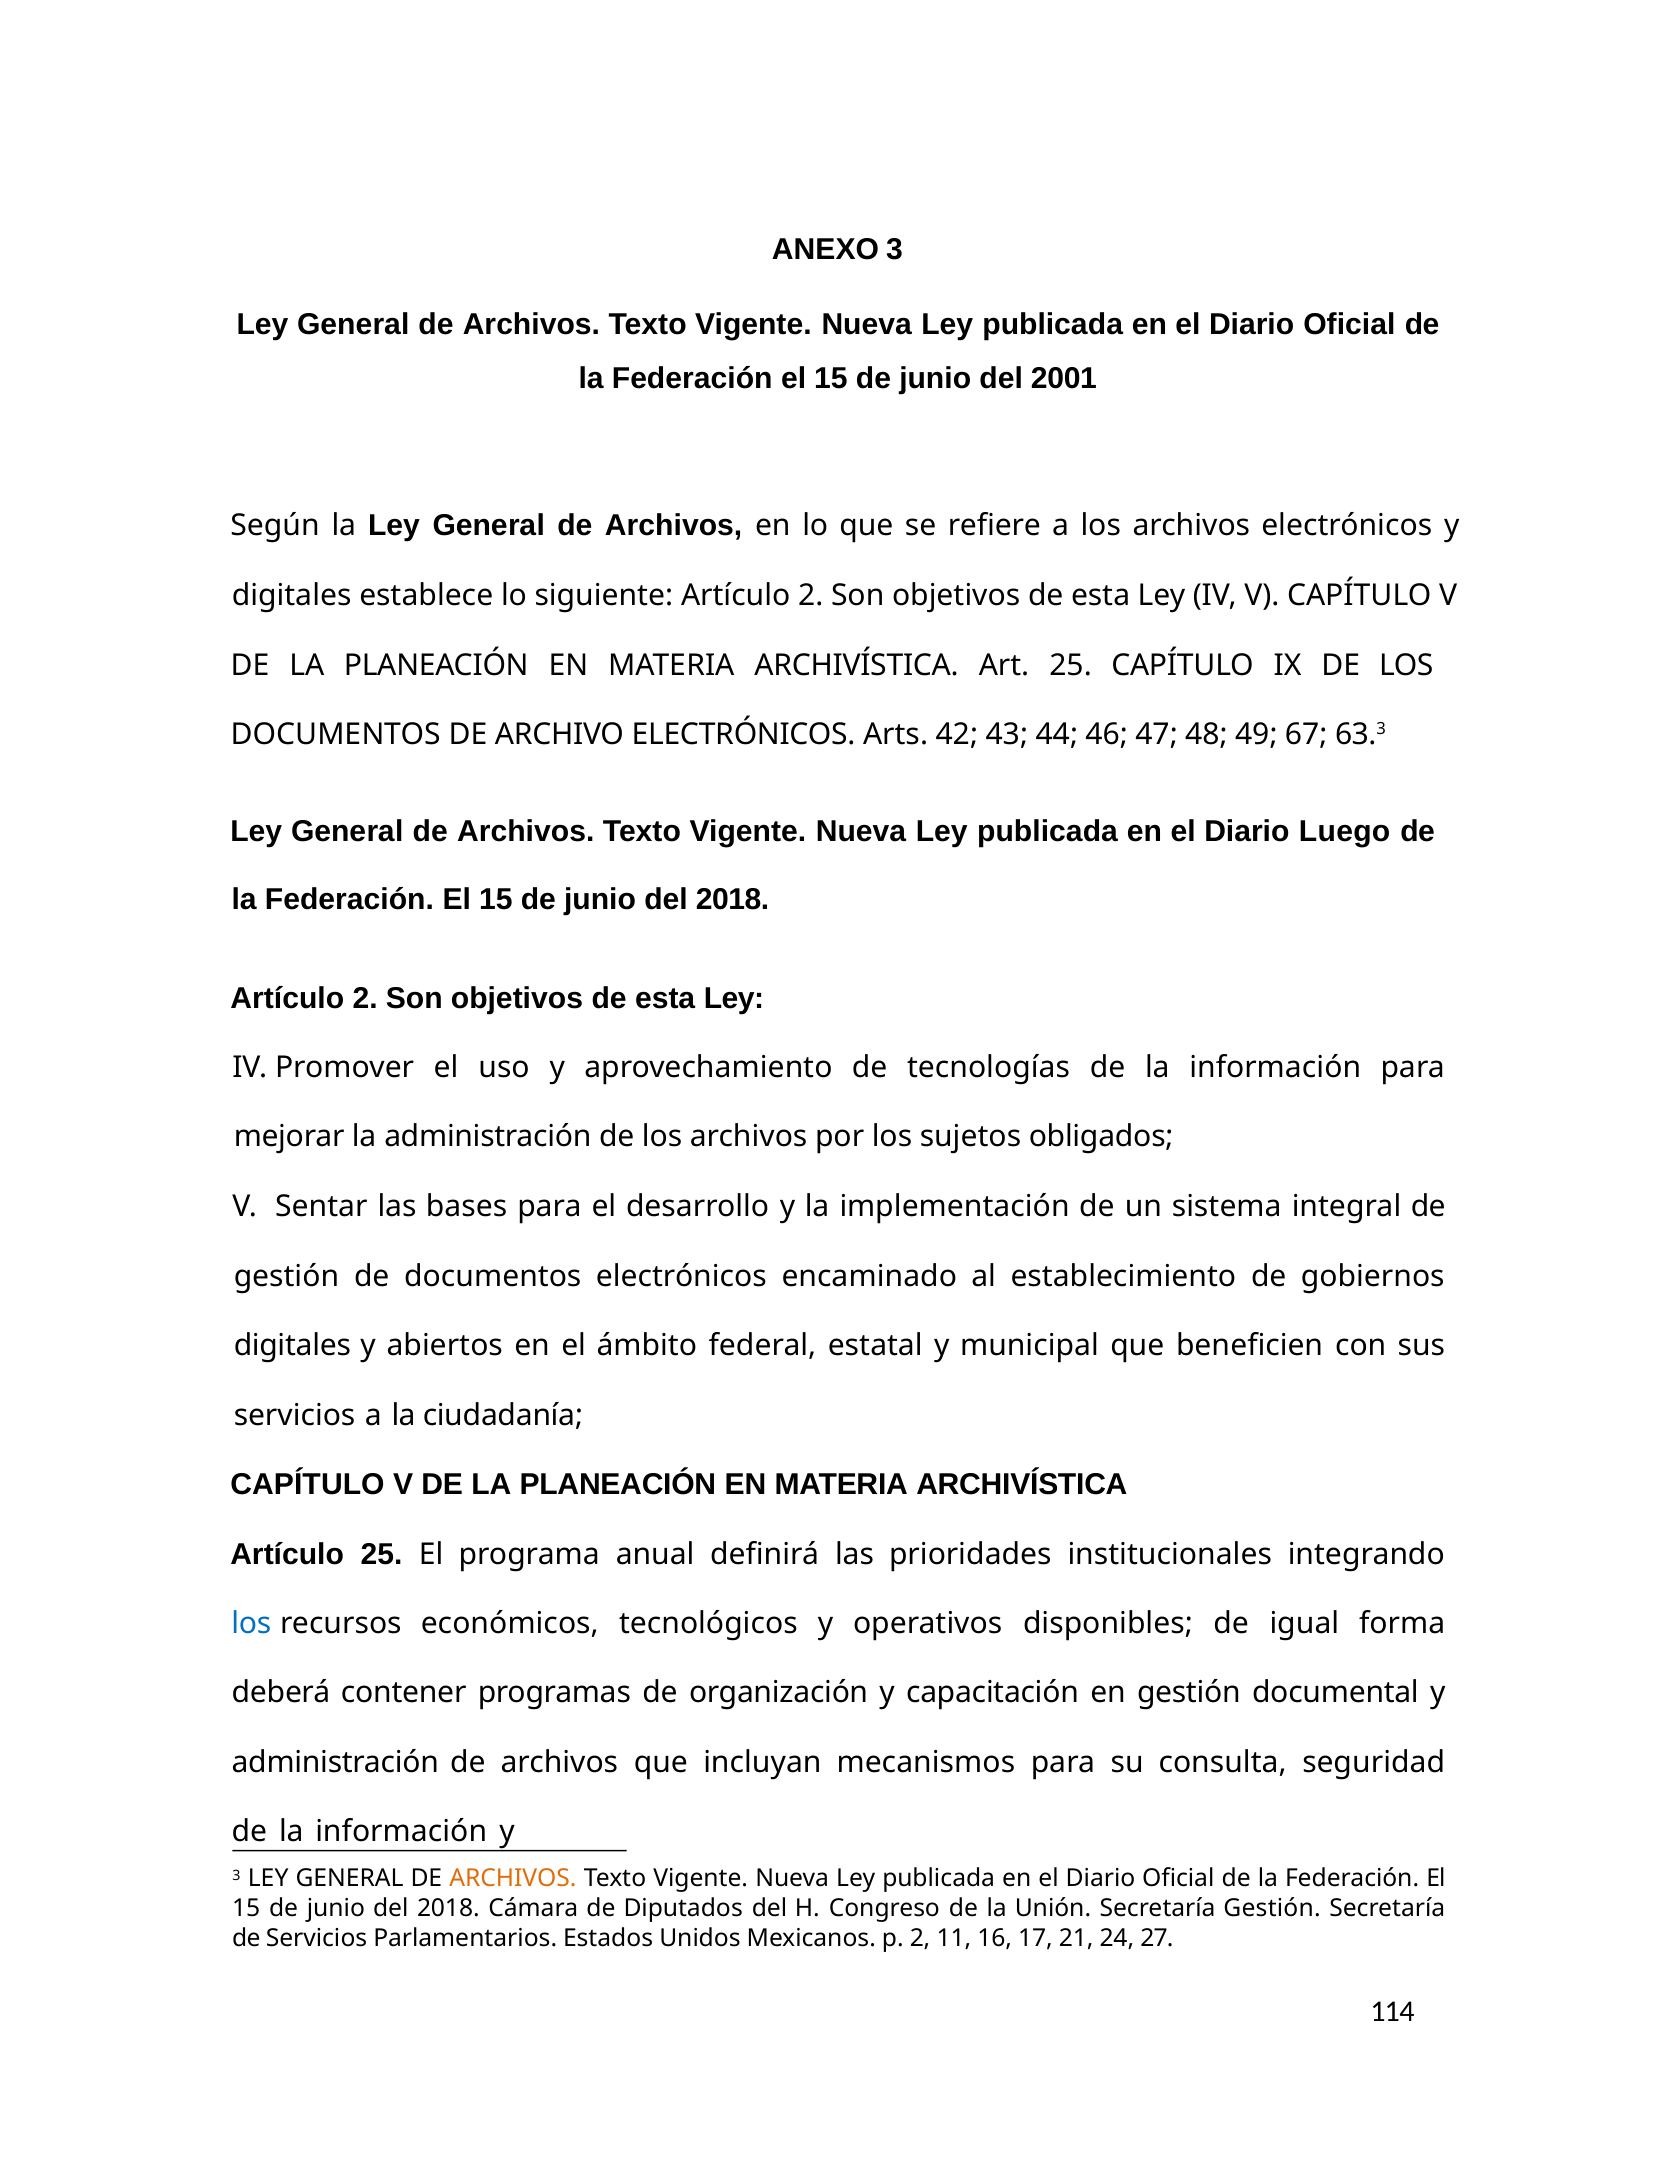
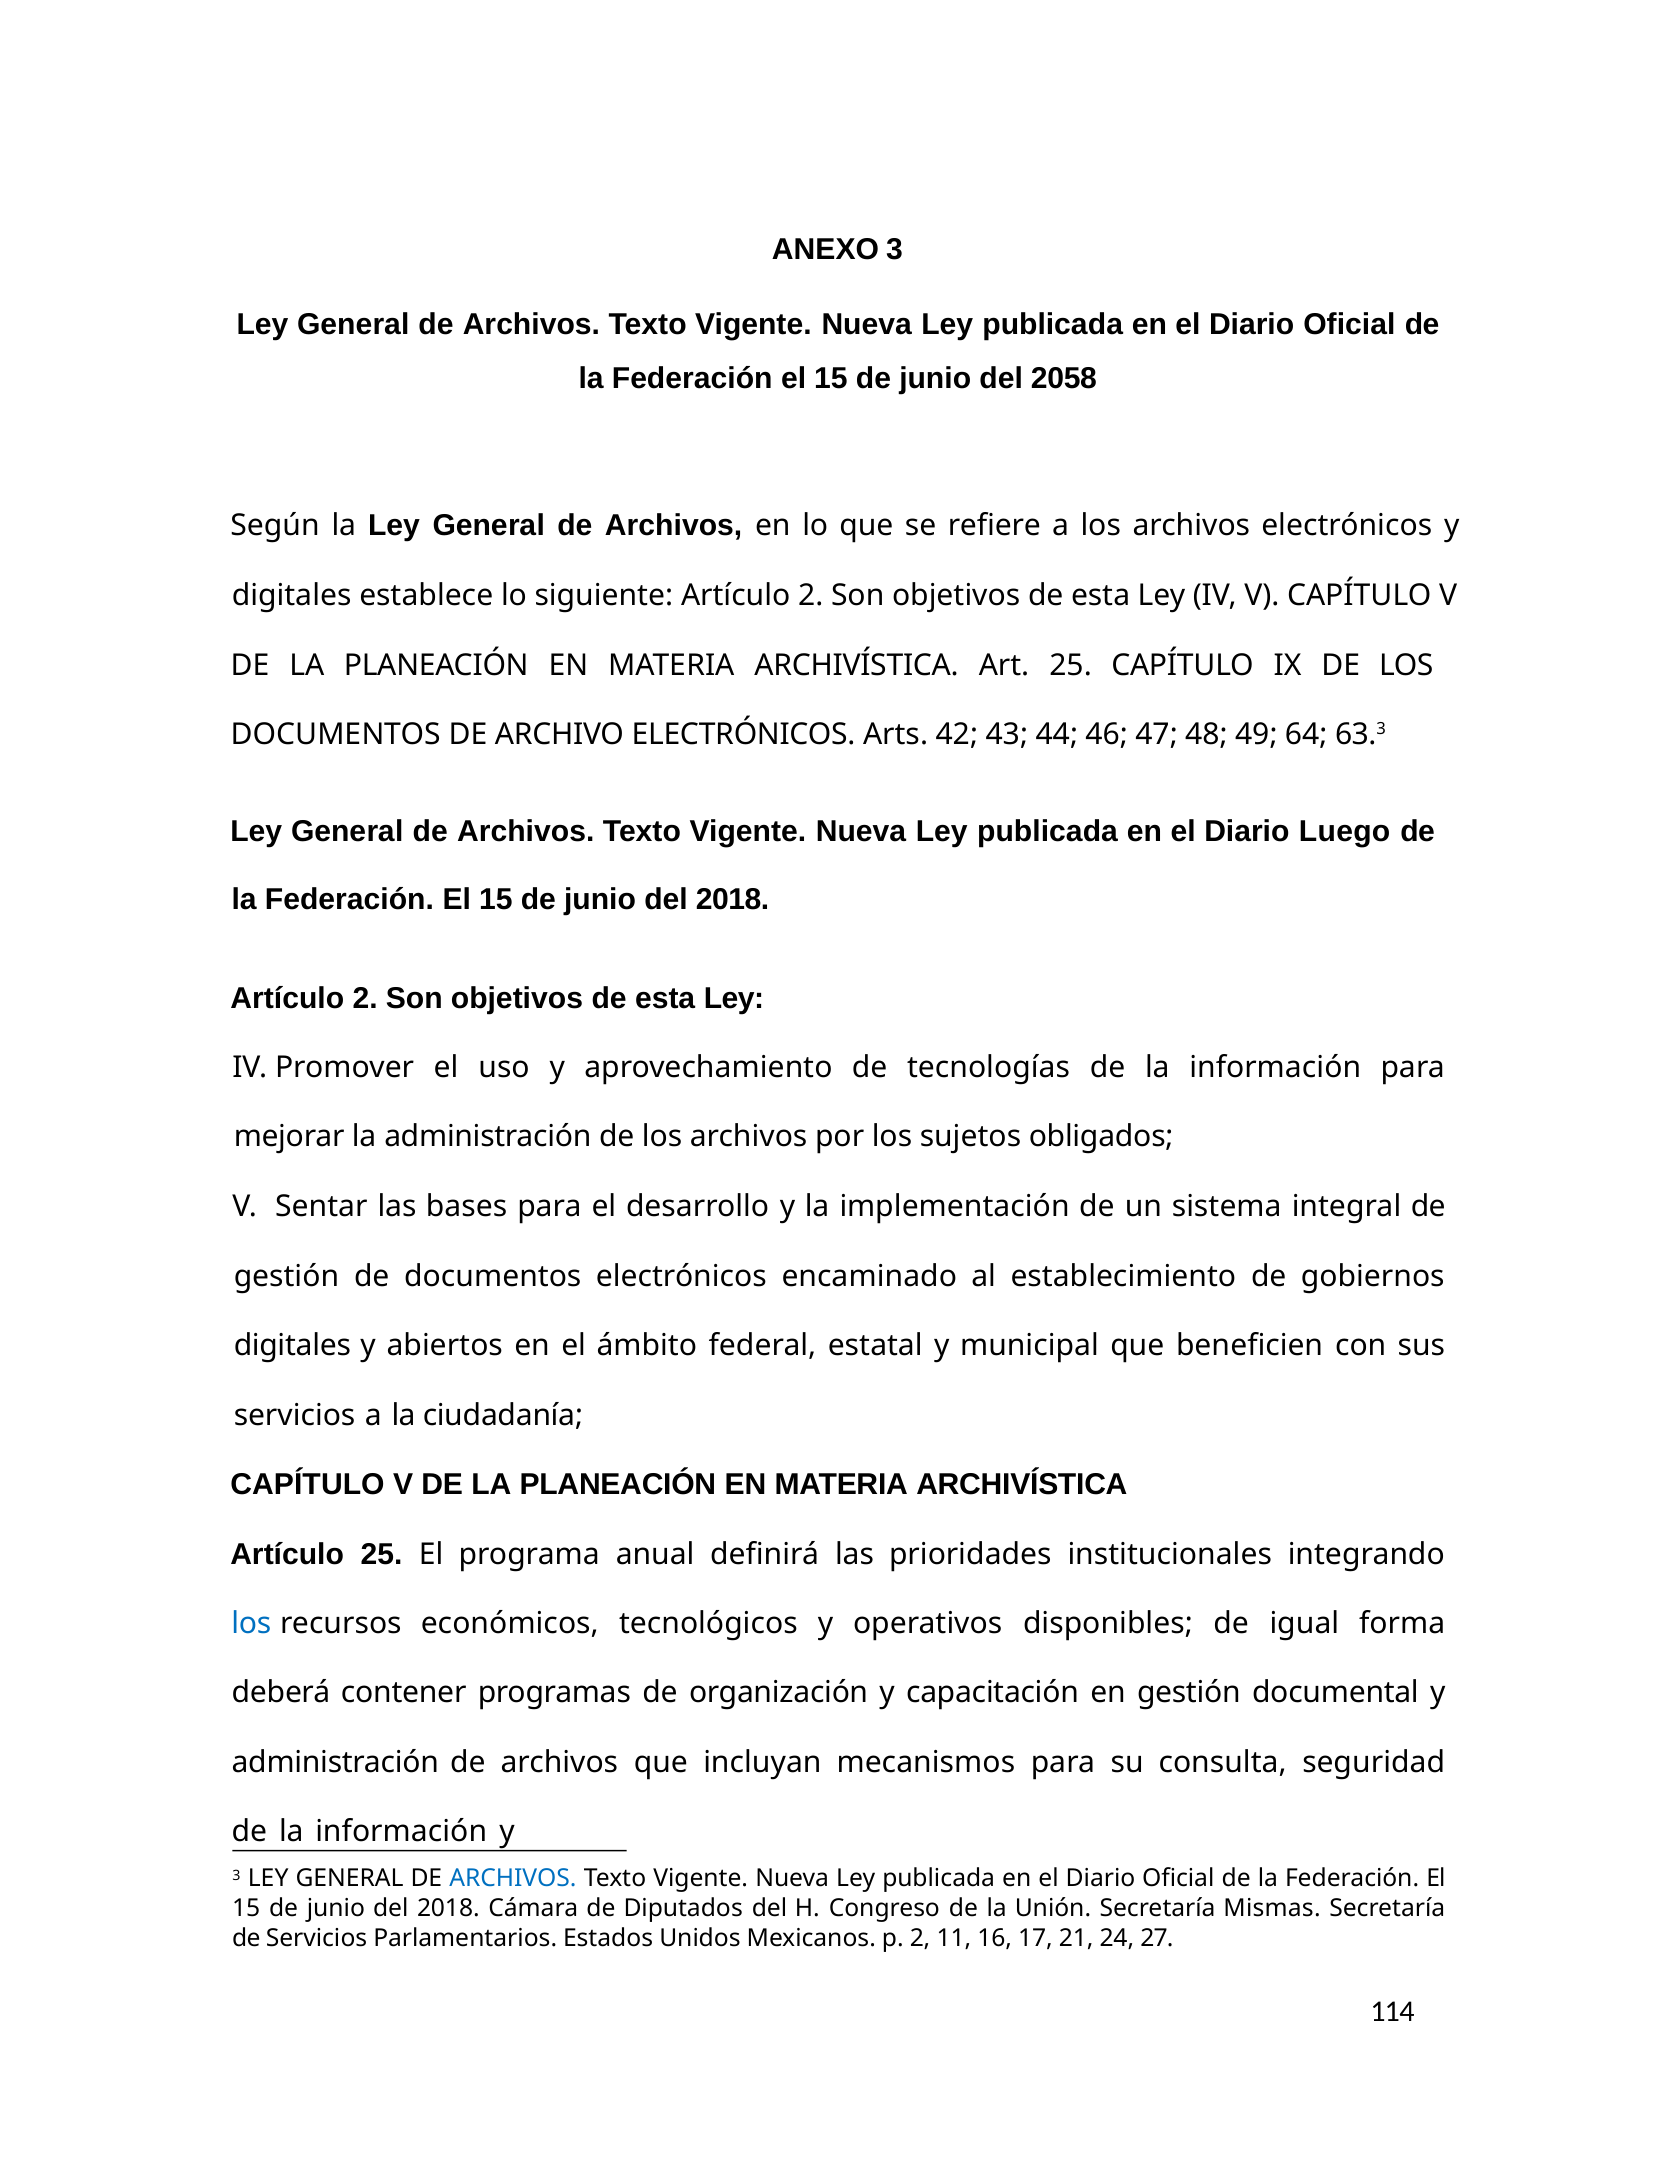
2001: 2001 -> 2058
67: 67 -> 64
ARCHIVOS at (513, 1878) colour: orange -> blue
Secretaría Gestión: Gestión -> Mismas
